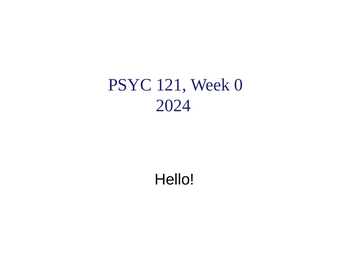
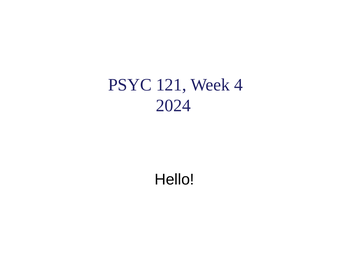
0: 0 -> 4
